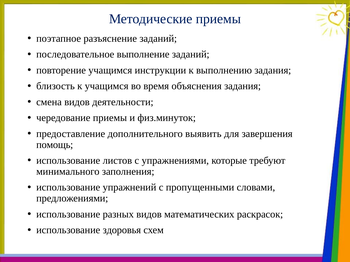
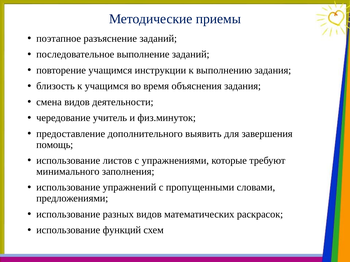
чередование приемы: приемы -> учитель
здоровья: здоровья -> функций
